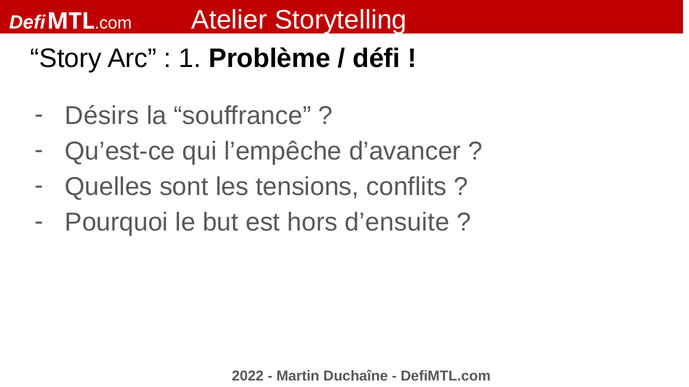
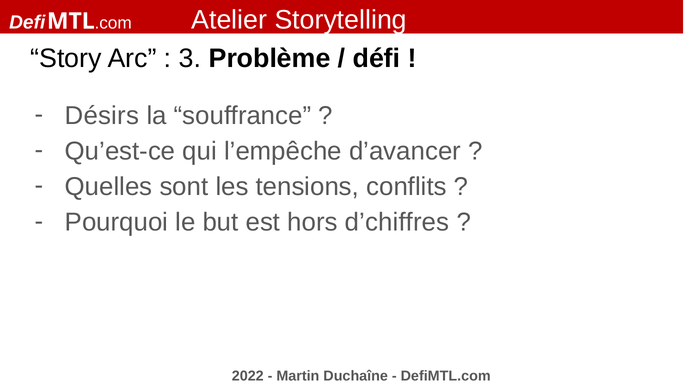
1: 1 -> 3
d’ensuite: d’ensuite -> d’chiffres
